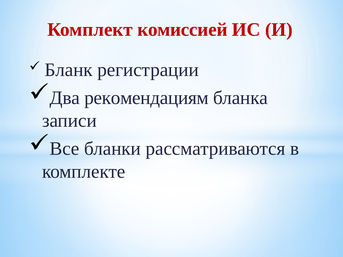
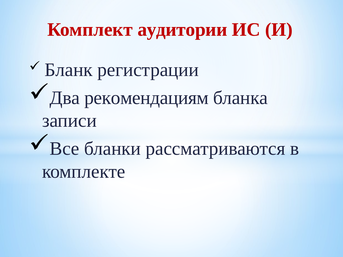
комиссией: комиссией -> аудитории
